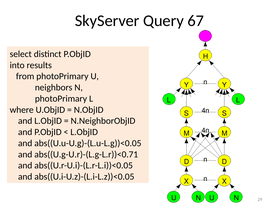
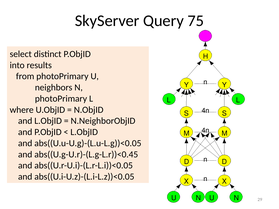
67: 67 -> 75
abs((U.g-U.r)-(L.g-L.r))<0.71: abs((U.g-U.r)-(L.g-L.r))<0.71 -> abs((U.g-U.r)-(L.g-L.r))<0.45
